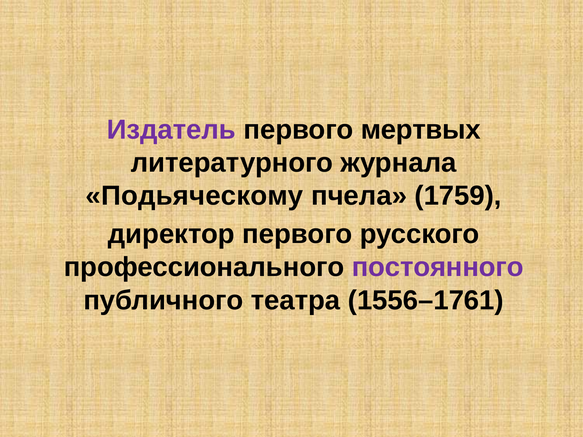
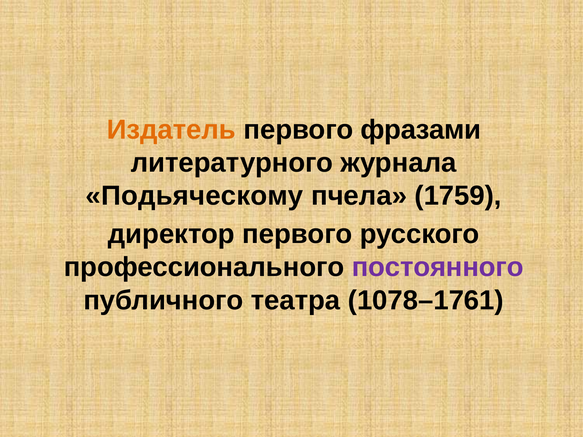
Издатель colour: purple -> orange
мертвых: мертвых -> фразами
1556–1761: 1556–1761 -> 1078–1761
